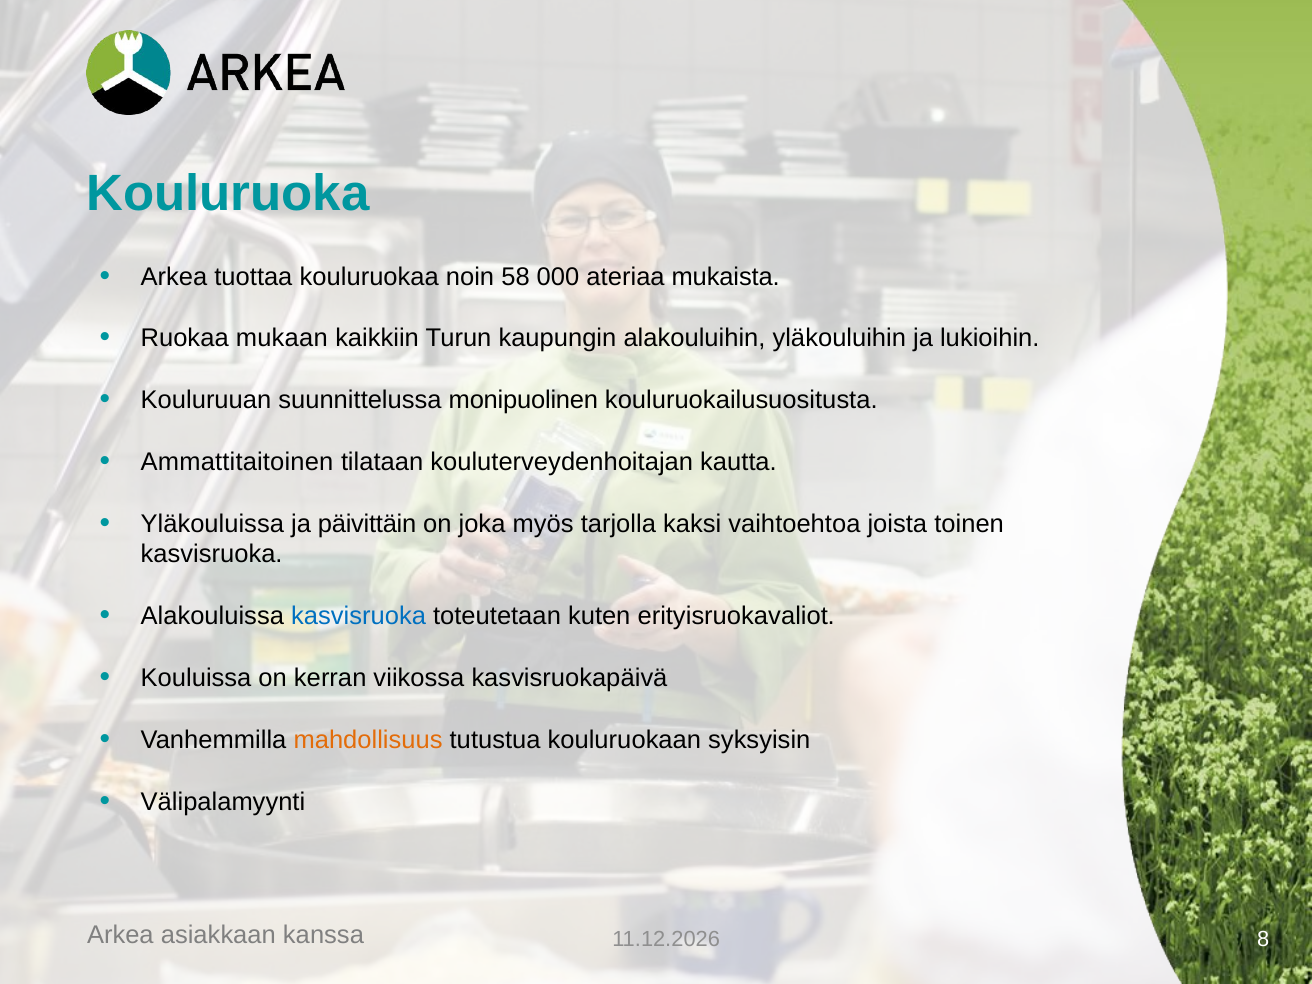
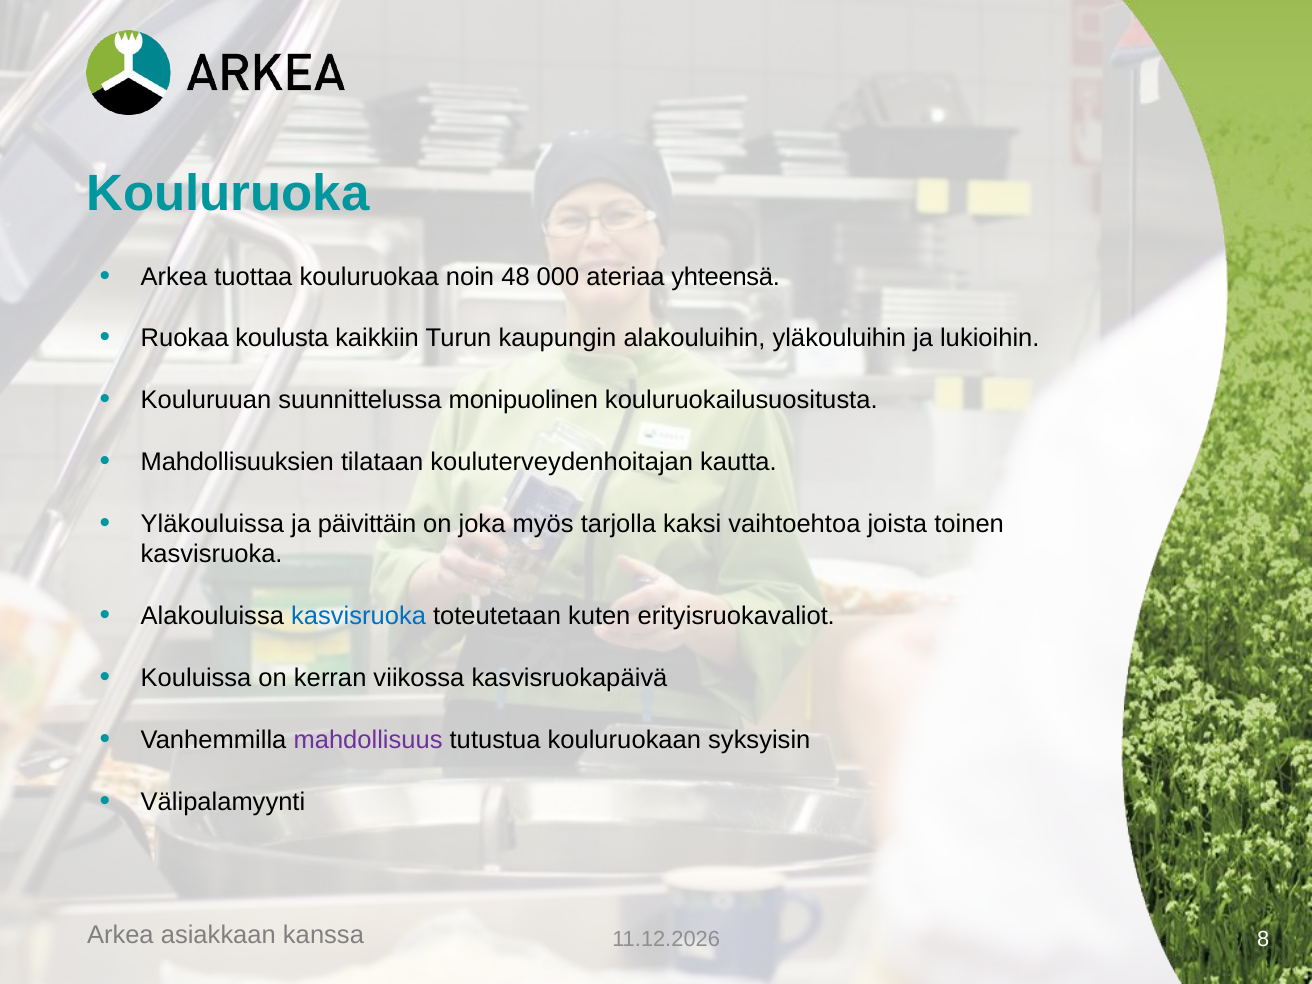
58: 58 -> 48
mukaista: mukaista -> yhteensä
mukaan: mukaan -> koulusta
Ammattitaitoinen: Ammattitaitoinen -> Mahdollisuuksien
mahdollisuus colour: orange -> purple
